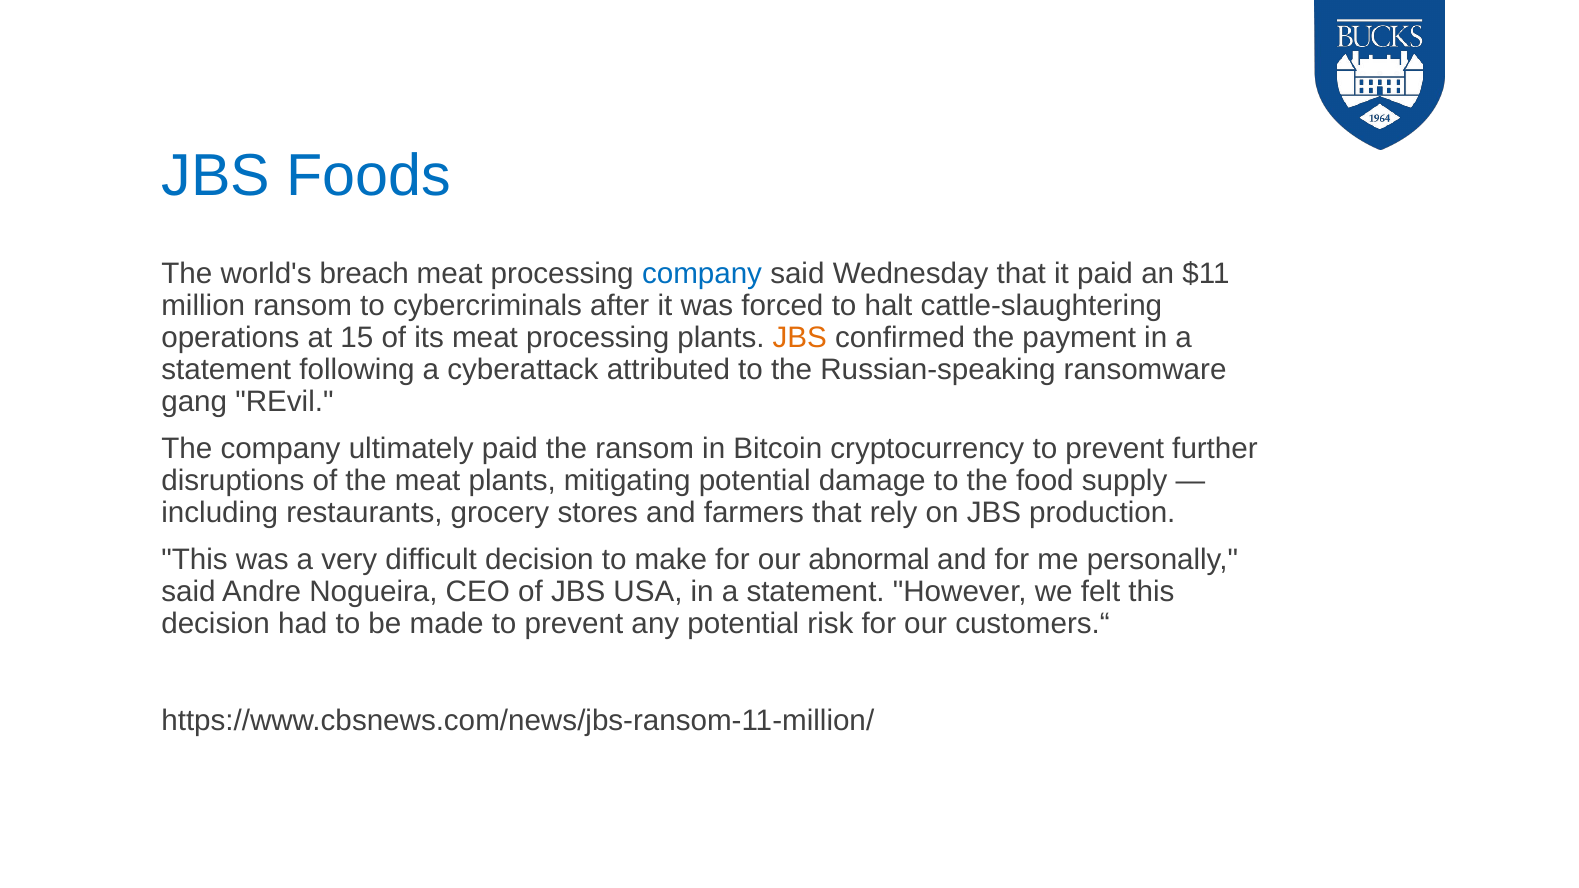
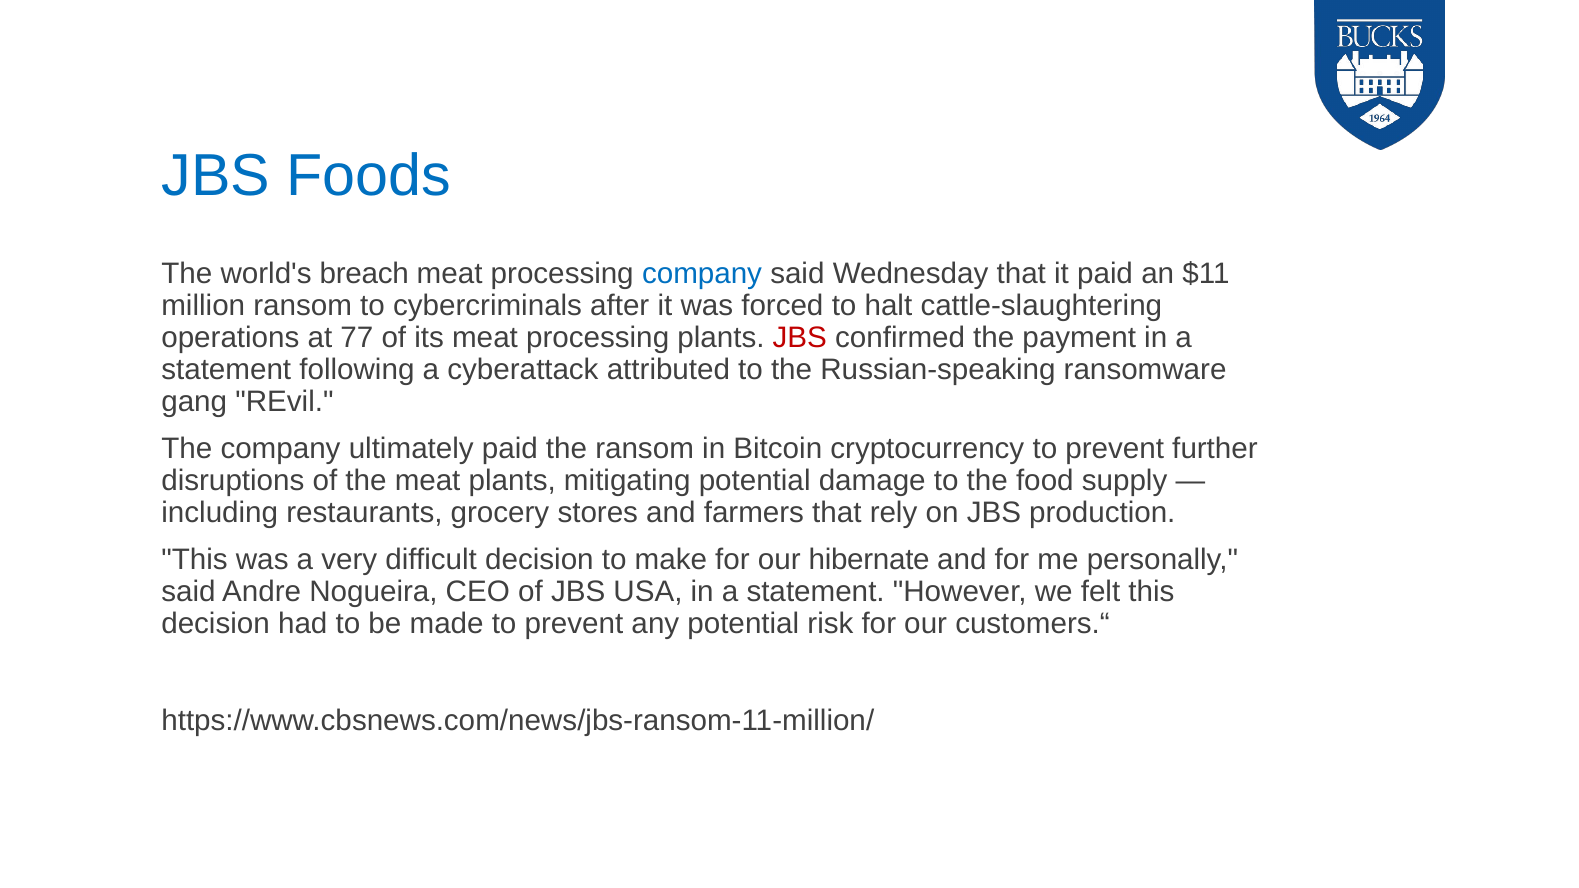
15: 15 -> 77
JBS at (800, 338) colour: orange -> red
abnormal: abnormal -> hibernate
